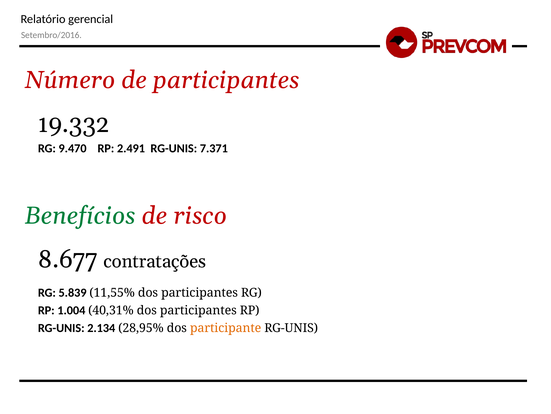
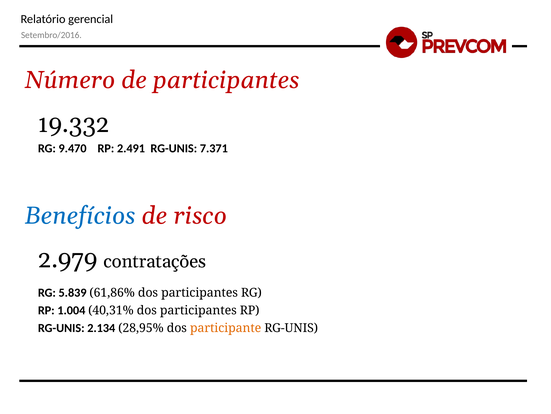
Benefícios colour: green -> blue
8.677: 8.677 -> 2.979
11,55%: 11,55% -> 61,86%
